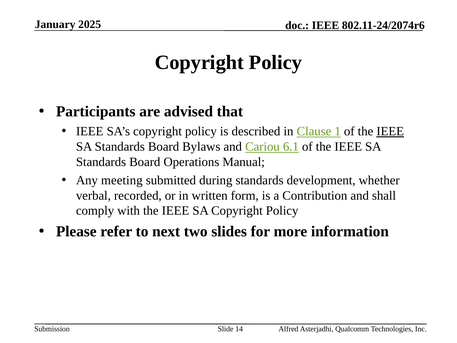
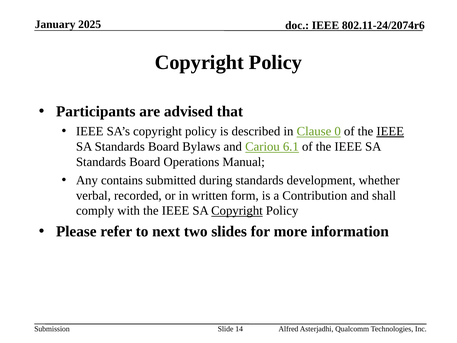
1: 1 -> 0
meeting: meeting -> contains
Copyright at (237, 211) underline: none -> present
